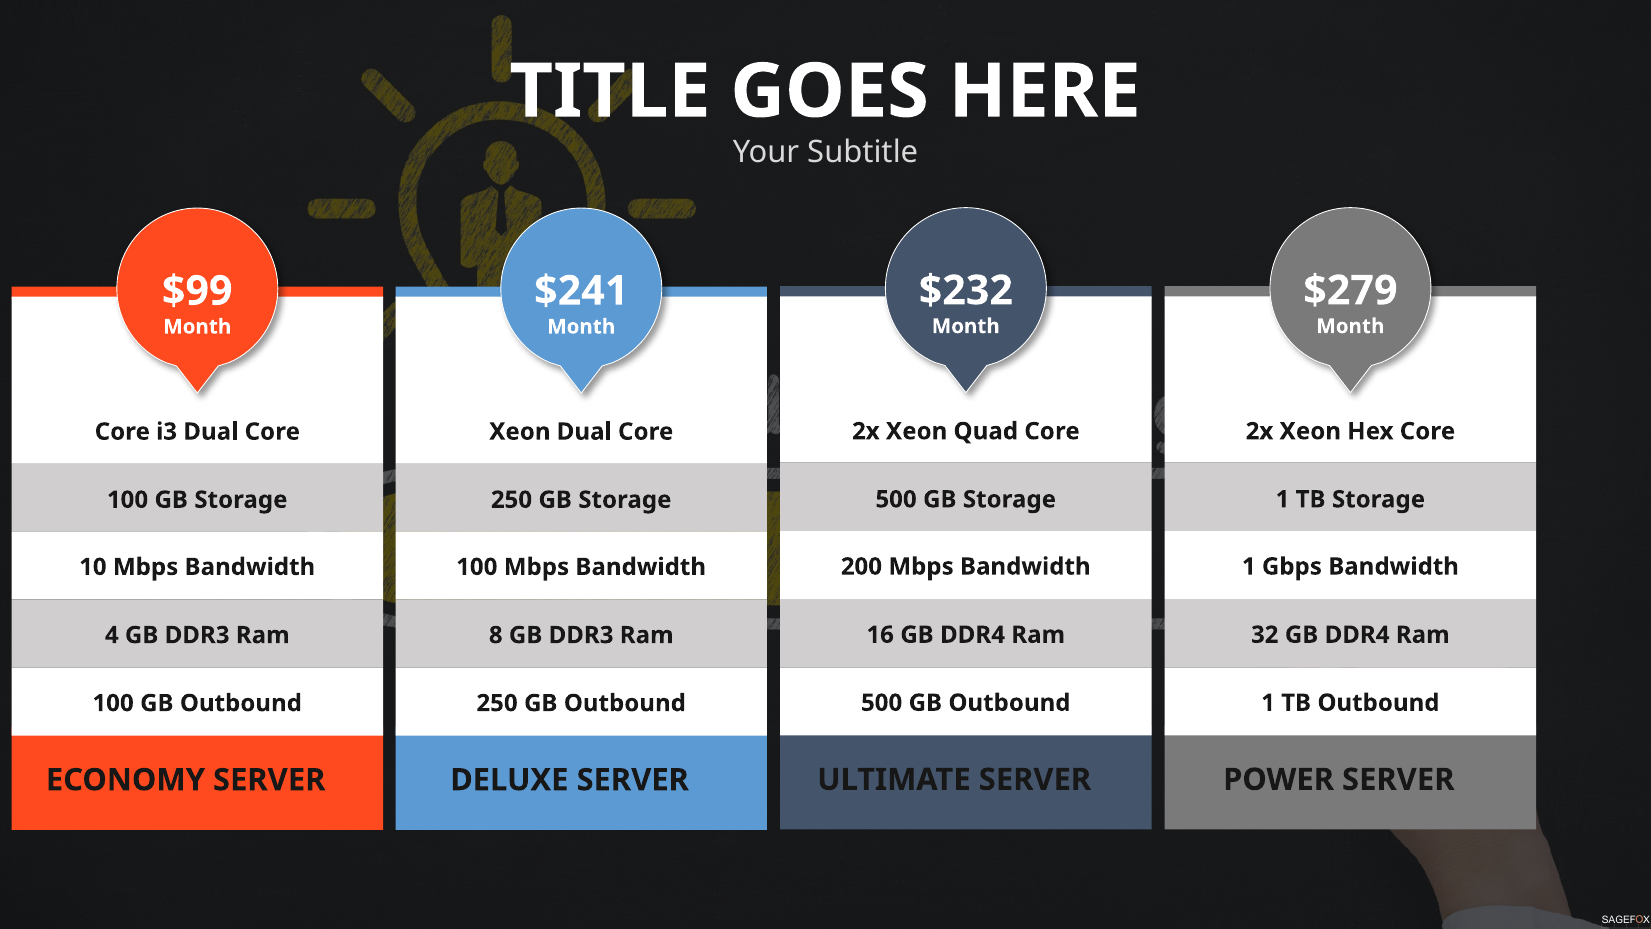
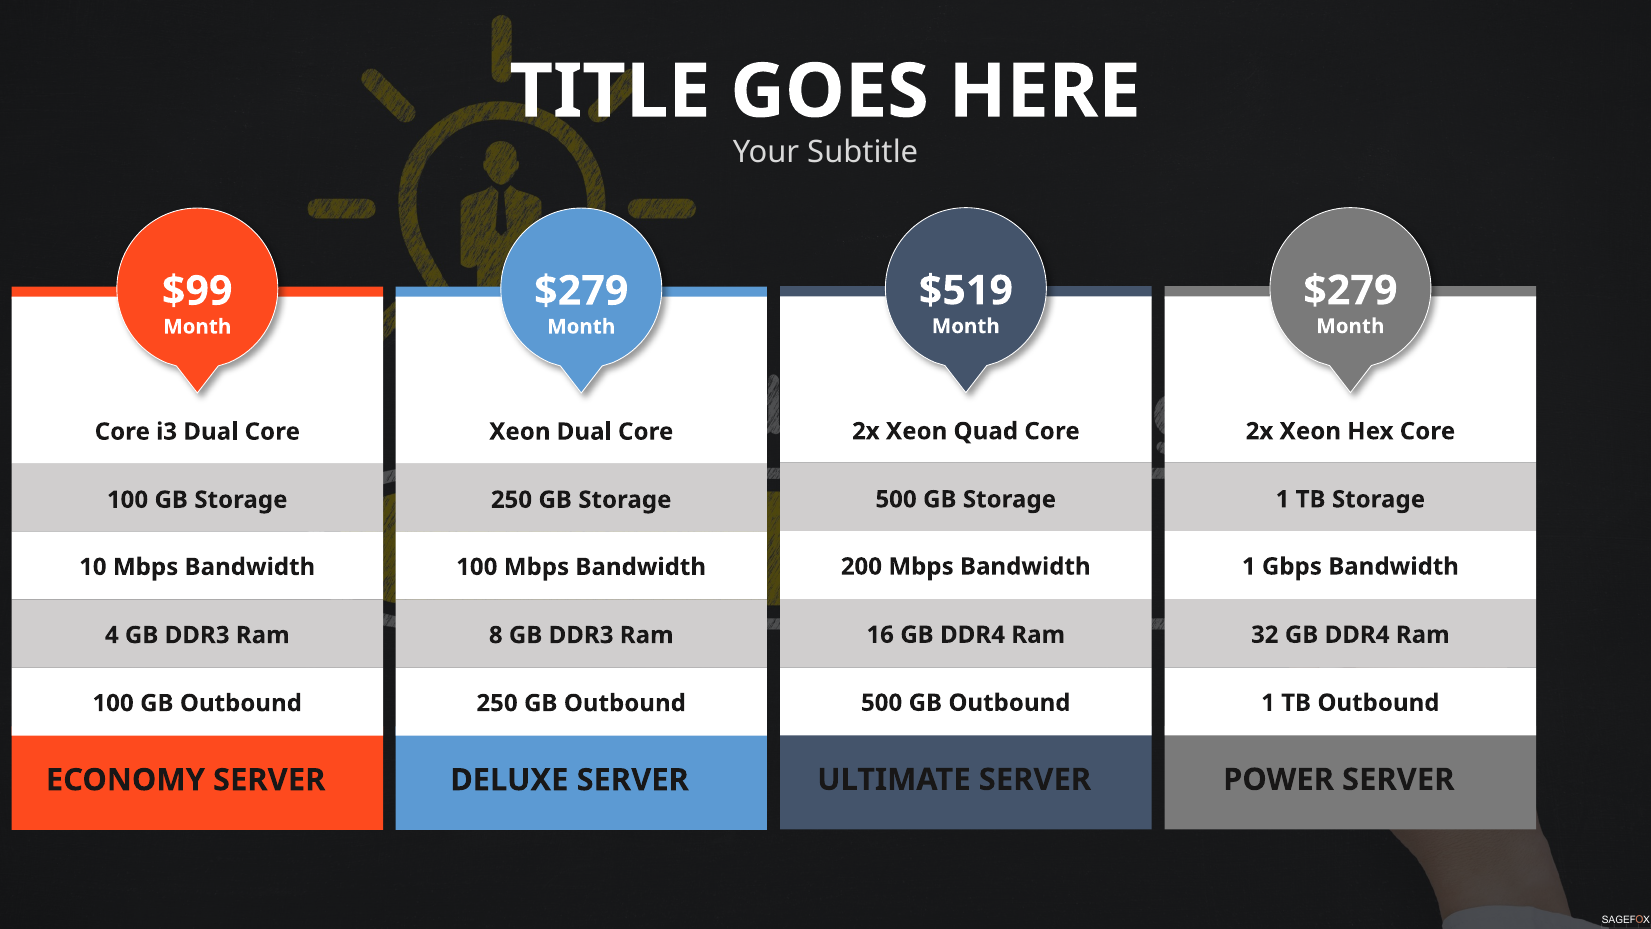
$232: $232 -> $519
$241 at (581, 291): $241 -> $279
